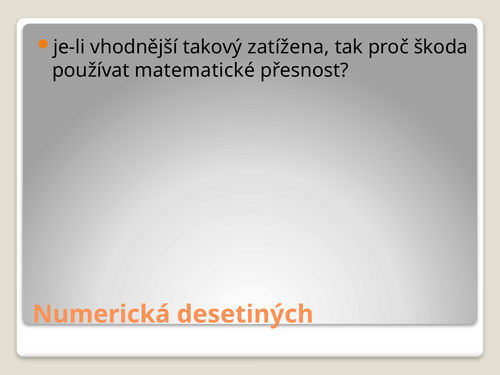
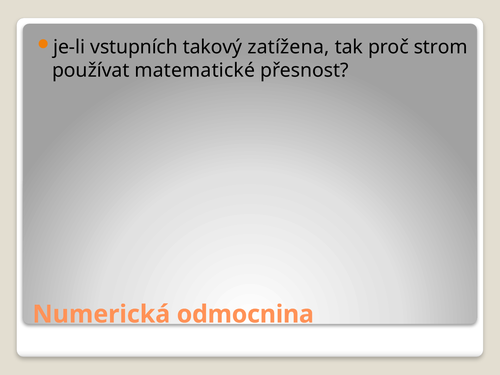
vhodnější: vhodnější -> vstupních
škoda: škoda -> strom
desetiných: desetiných -> odmocnina
